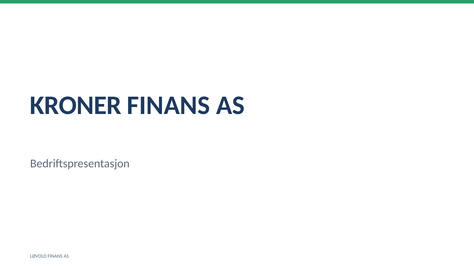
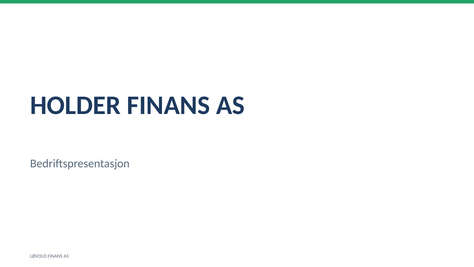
KRONER: KRONER -> HOLDER
